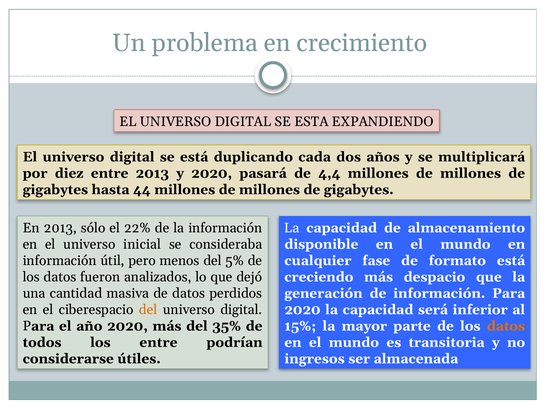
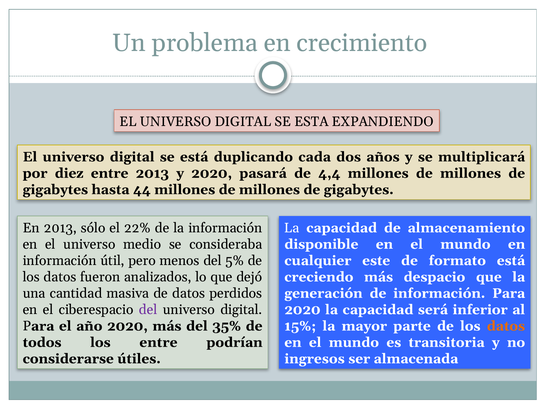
inicial: inicial -> medio
fase: fase -> este
del at (148, 310) colour: orange -> purple
